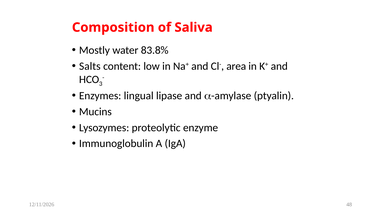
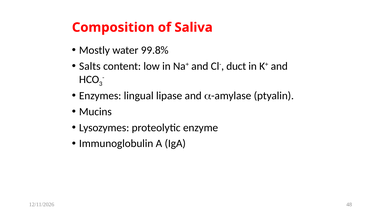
83.8%: 83.8% -> 99.8%
area: area -> duct
